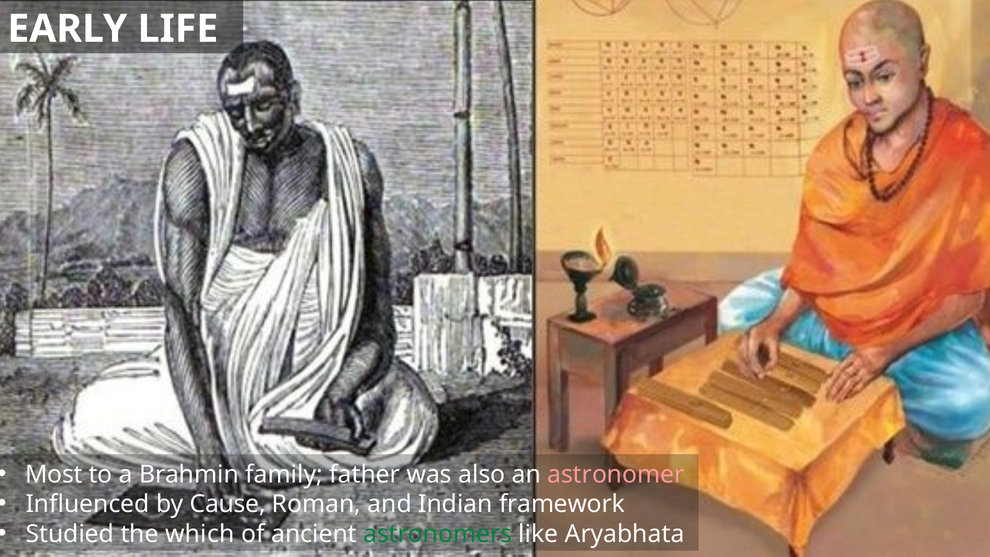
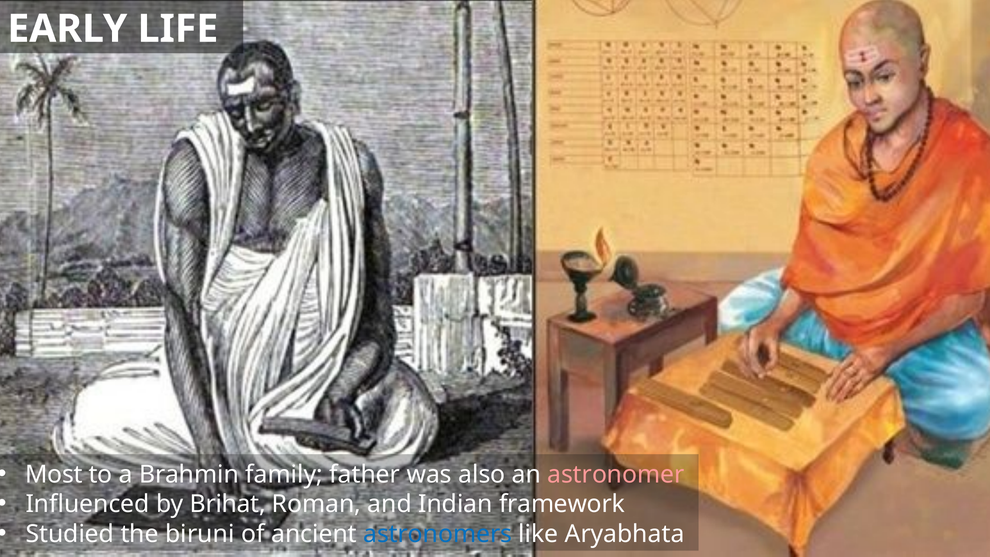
Cause: Cause -> Brihat
which: which -> biruni
astronomers colour: green -> blue
